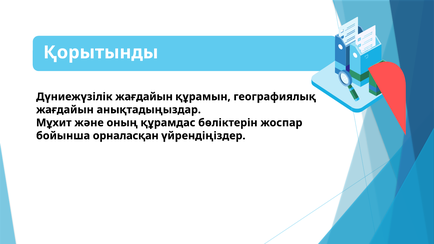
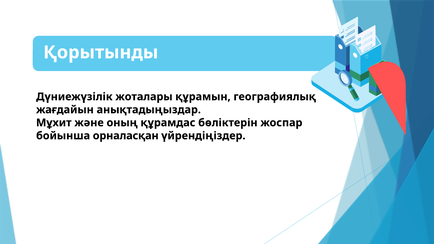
Дүниежүзілік жағдайын: жағдайын -> жоталары
